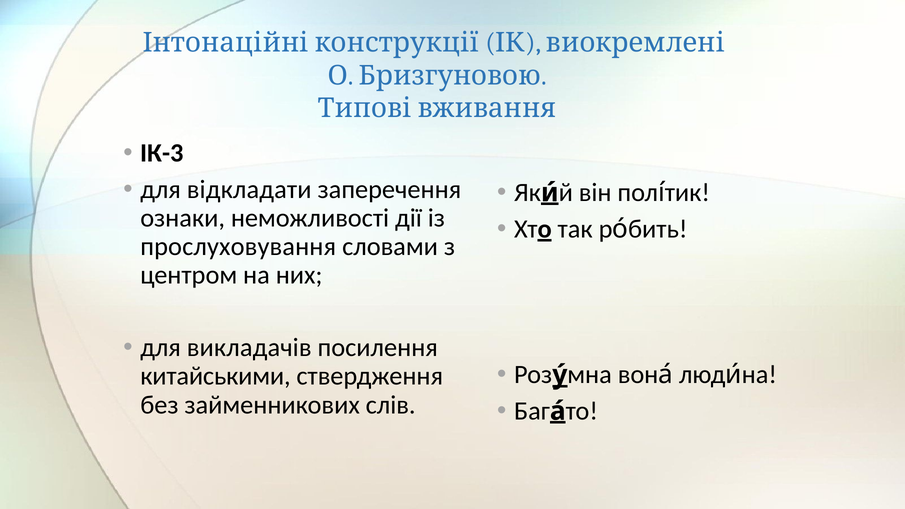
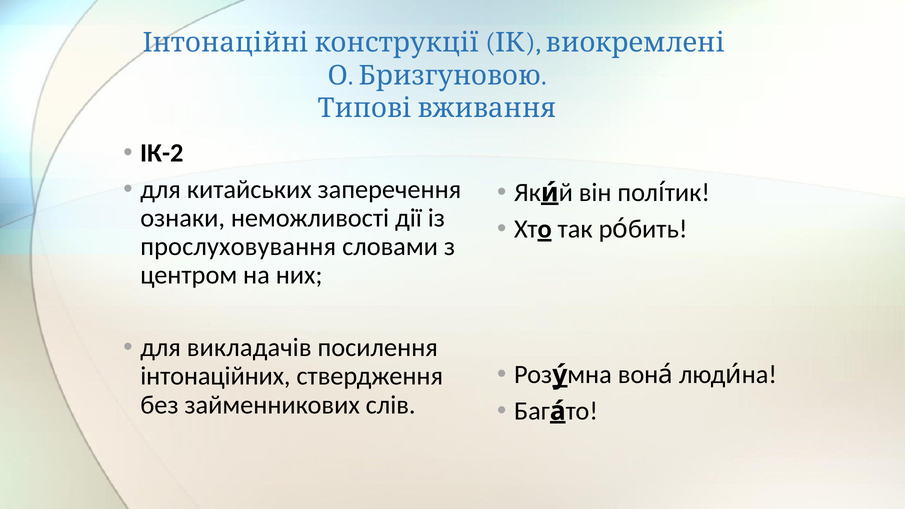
ІК-3: ІК-3 -> ІК-2
відкладати: відкладати -> китайських
китайськими: китайськими -> інтонаційних
